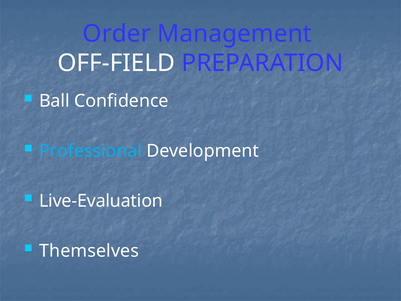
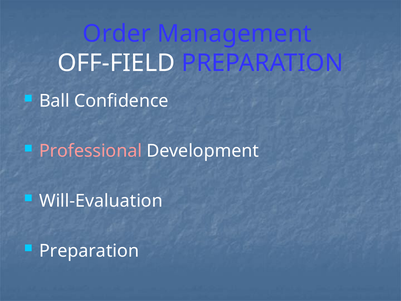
Professional colour: light blue -> pink
Live-Evaluation: Live-Evaluation -> Will-Evaluation
Themselves at (89, 251): Themselves -> Preparation
